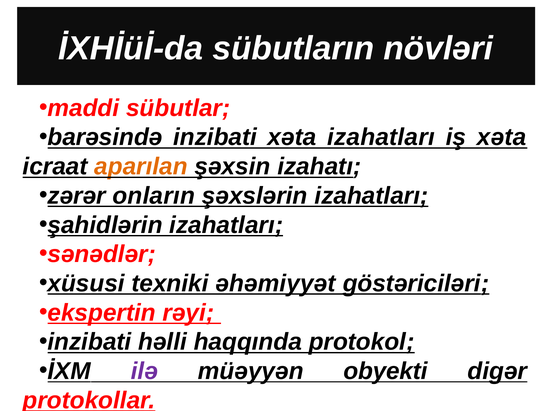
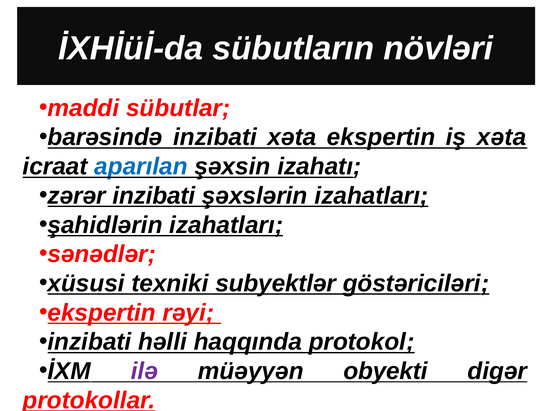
xəta izahatları: izahatları -> ekspertin
aparılan colour: orange -> blue
zərər onların: onların -> inzibati
əhəmiyyət: əhəmiyyət -> subyektlər
